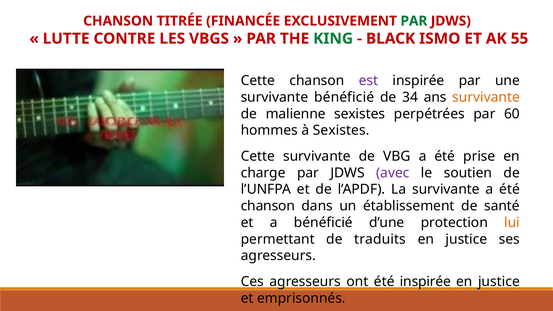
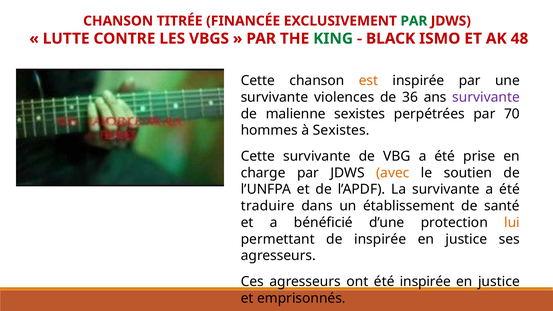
55: 55 -> 48
est colour: purple -> orange
survivante bénéficié: bénéficié -> violences
34: 34 -> 36
survivante at (486, 97) colour: orange -> purple
60: 60 -> 70
avec colour: purple -> orange
chanson at (268, 206): chanson -> traduire
de traduits: traduits -> inspirée
